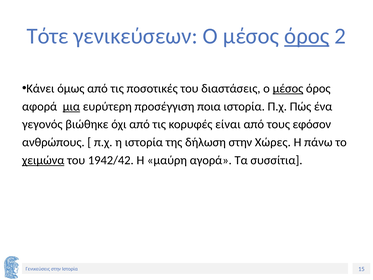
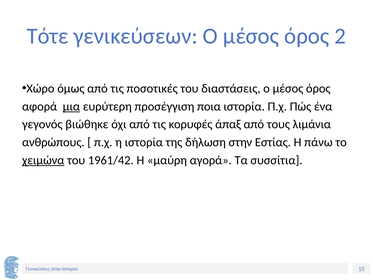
όρος at (307, 36) underline: present -> none
Κάνει: Κάνει -> Χώρο
μέσος at (288, 88) underline: present -> none
είναι: είναι -> άπαξ
εφόσον: εφόσον -> λιμάνια
Χώρες: Χώρες -> Εστίας
1942/42: 1942/42 -> 1961/42
